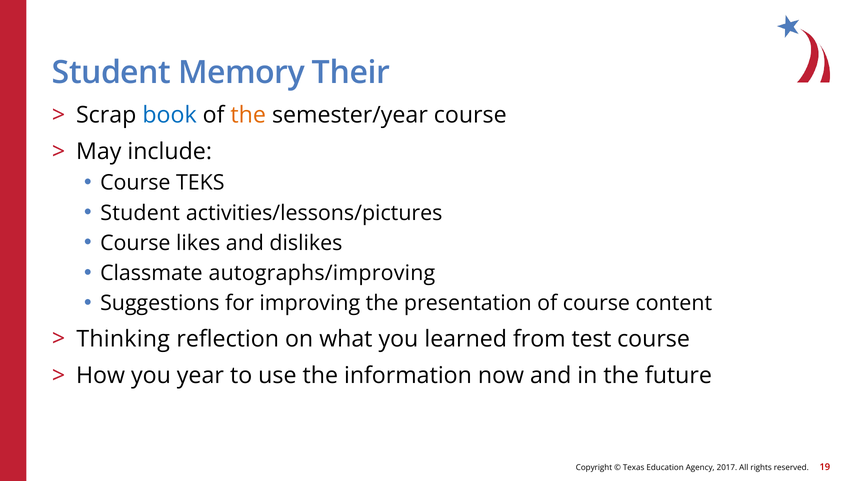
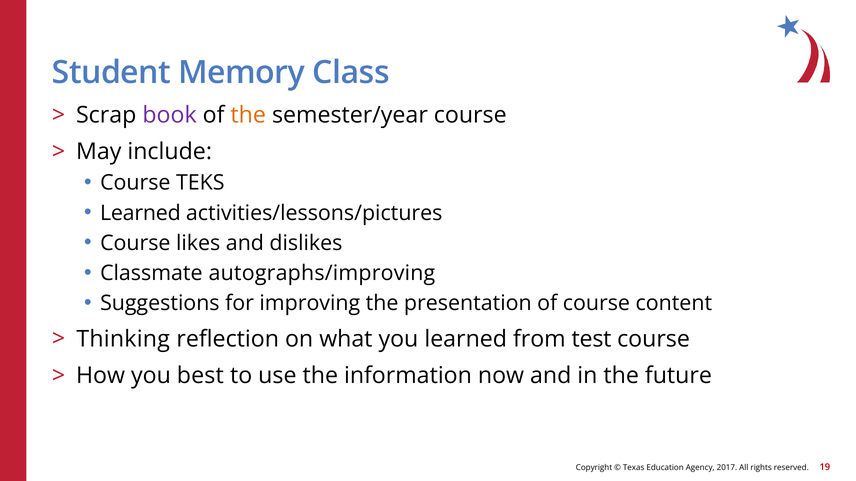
Their: Their -> Class
book colour: blue -> purple
Student at (140, 213): Student -> Learned
year: year -> best
